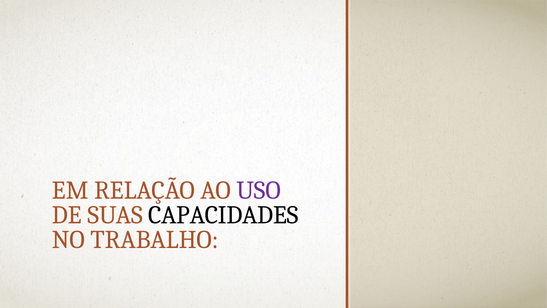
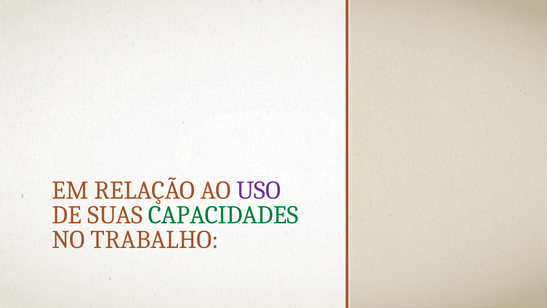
CAPACIDADES colour: black -> green
